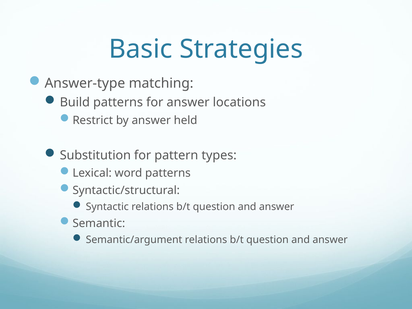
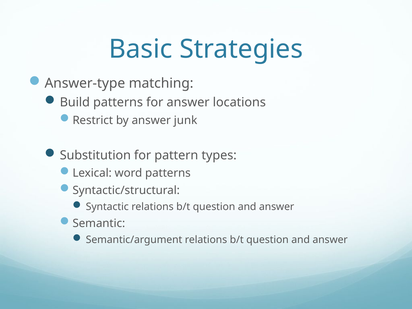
held: held -> junk
